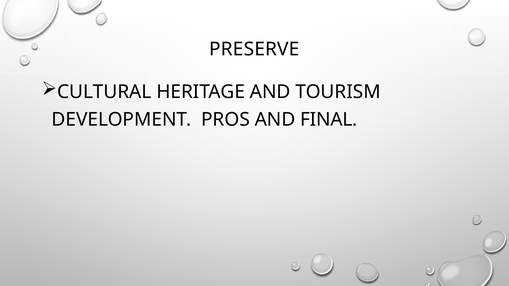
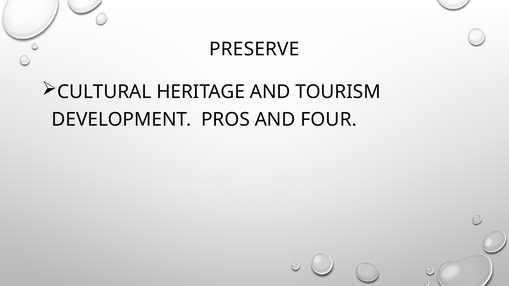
FINAL: FINAL -> FOUR
